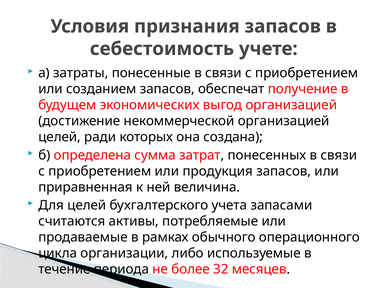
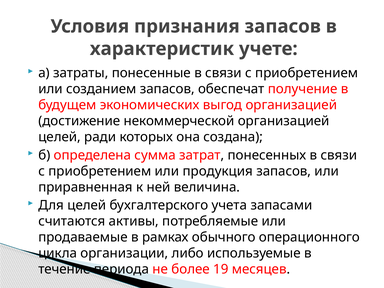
себестоимость: себестоимость -> характеристик
32: 32 -> 19
